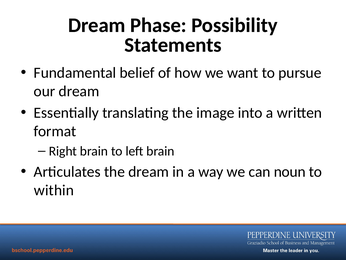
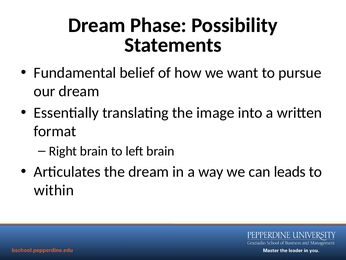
noun: noun -> leads
